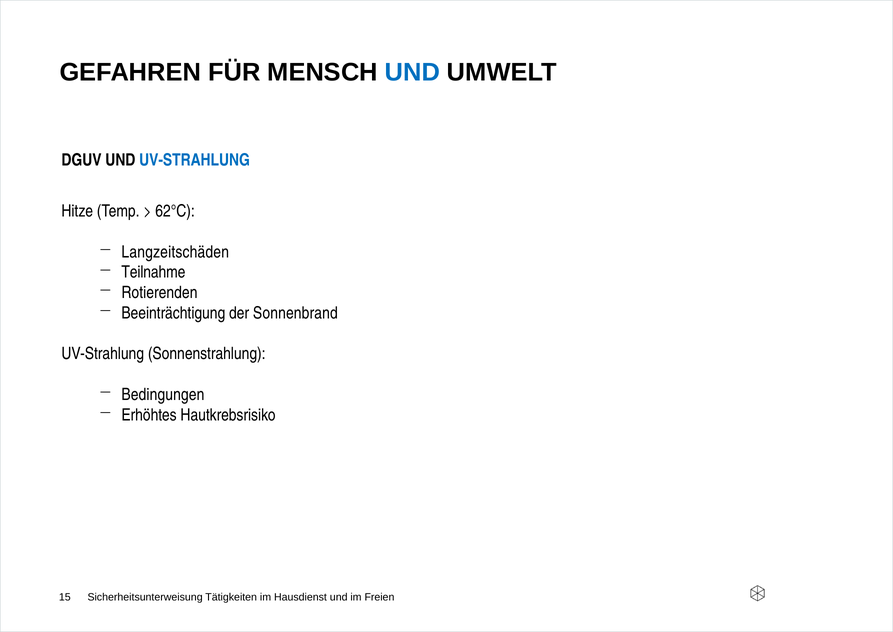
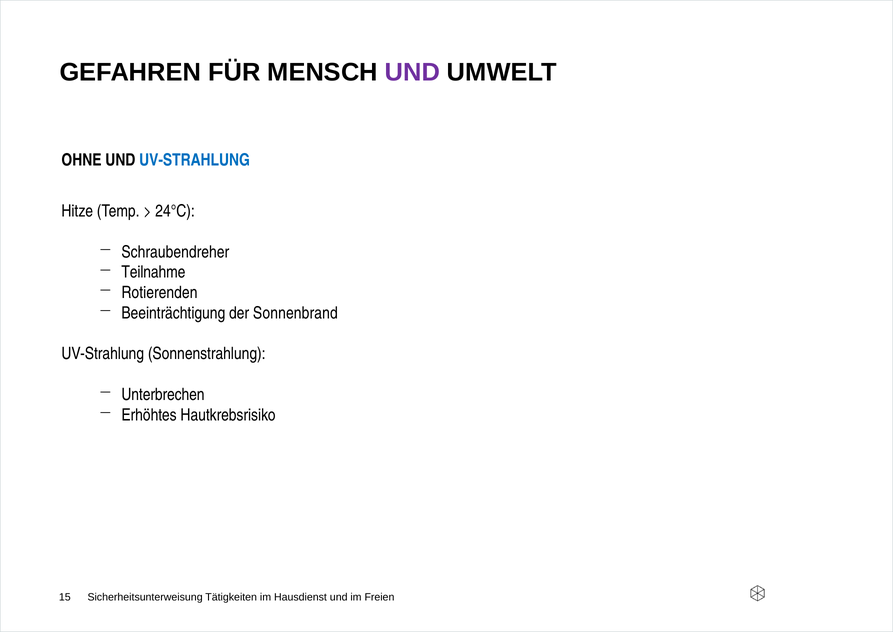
UND at (412, 72) colour: blue -> purple
DGUV: DGUV -> OHNE
62°C: 62°C -> 24°C
Langzeitschäden: Langzeitschäden -> Schraubendreher
Bedingungen: Bedingungen -> Unterbrechen
